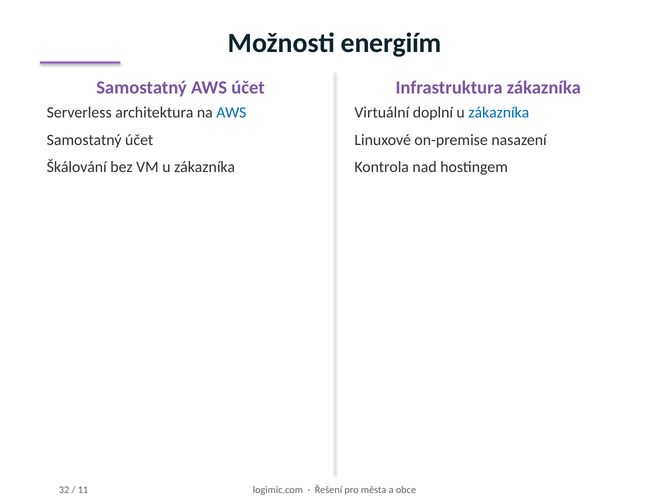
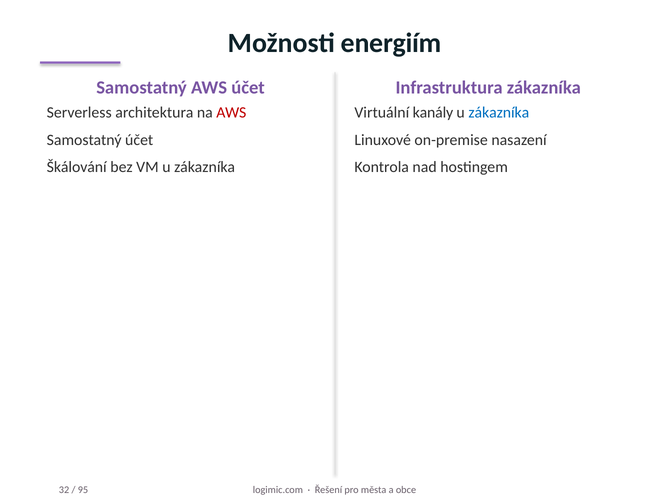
AWS at (231, 113) colour: blue -> red
doplní: doplní -> kanály
11: 11 -> 95
